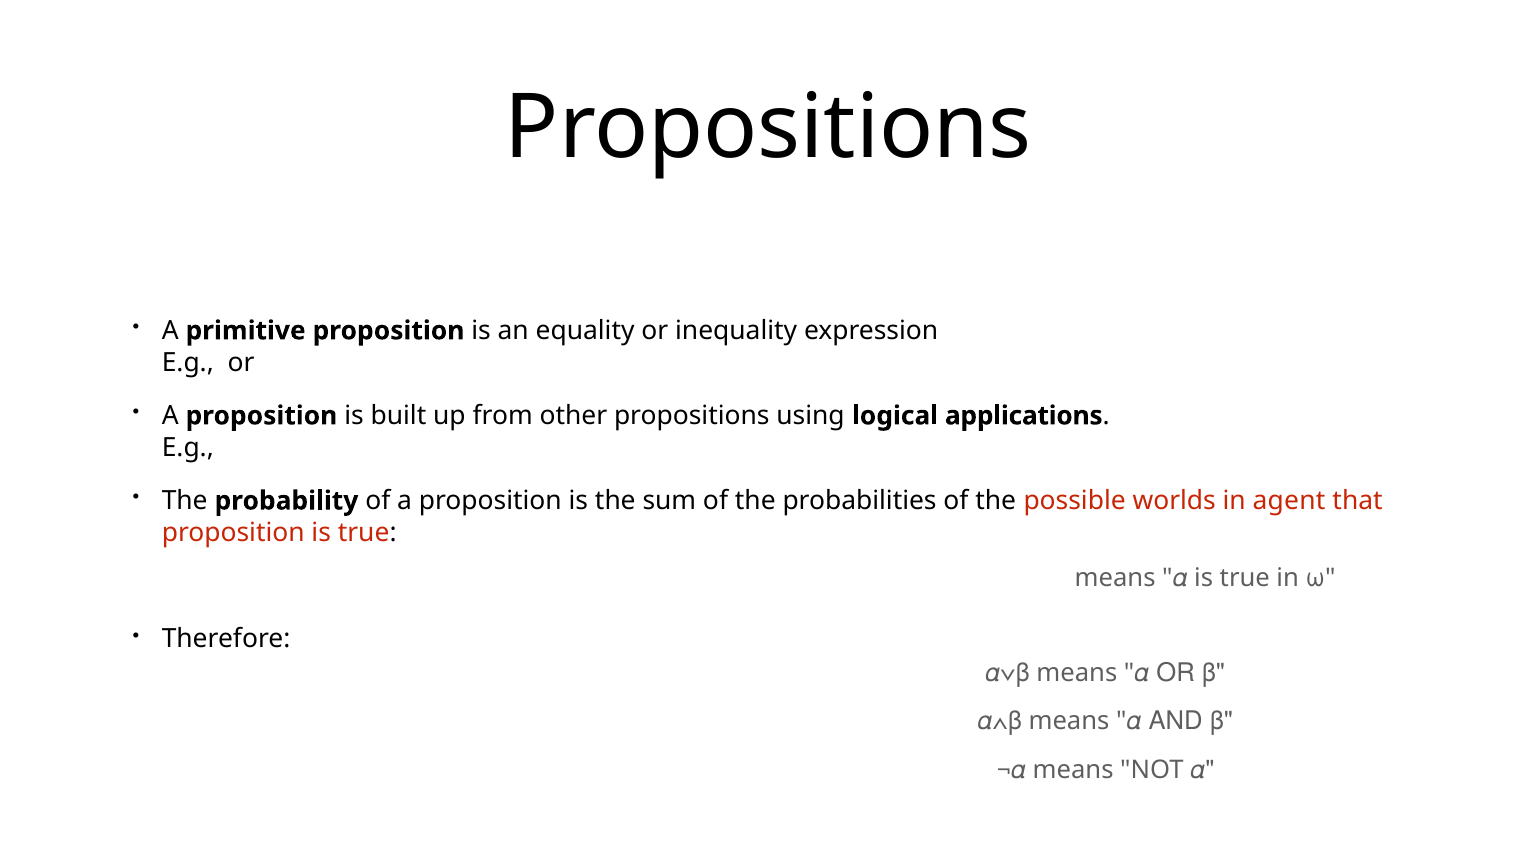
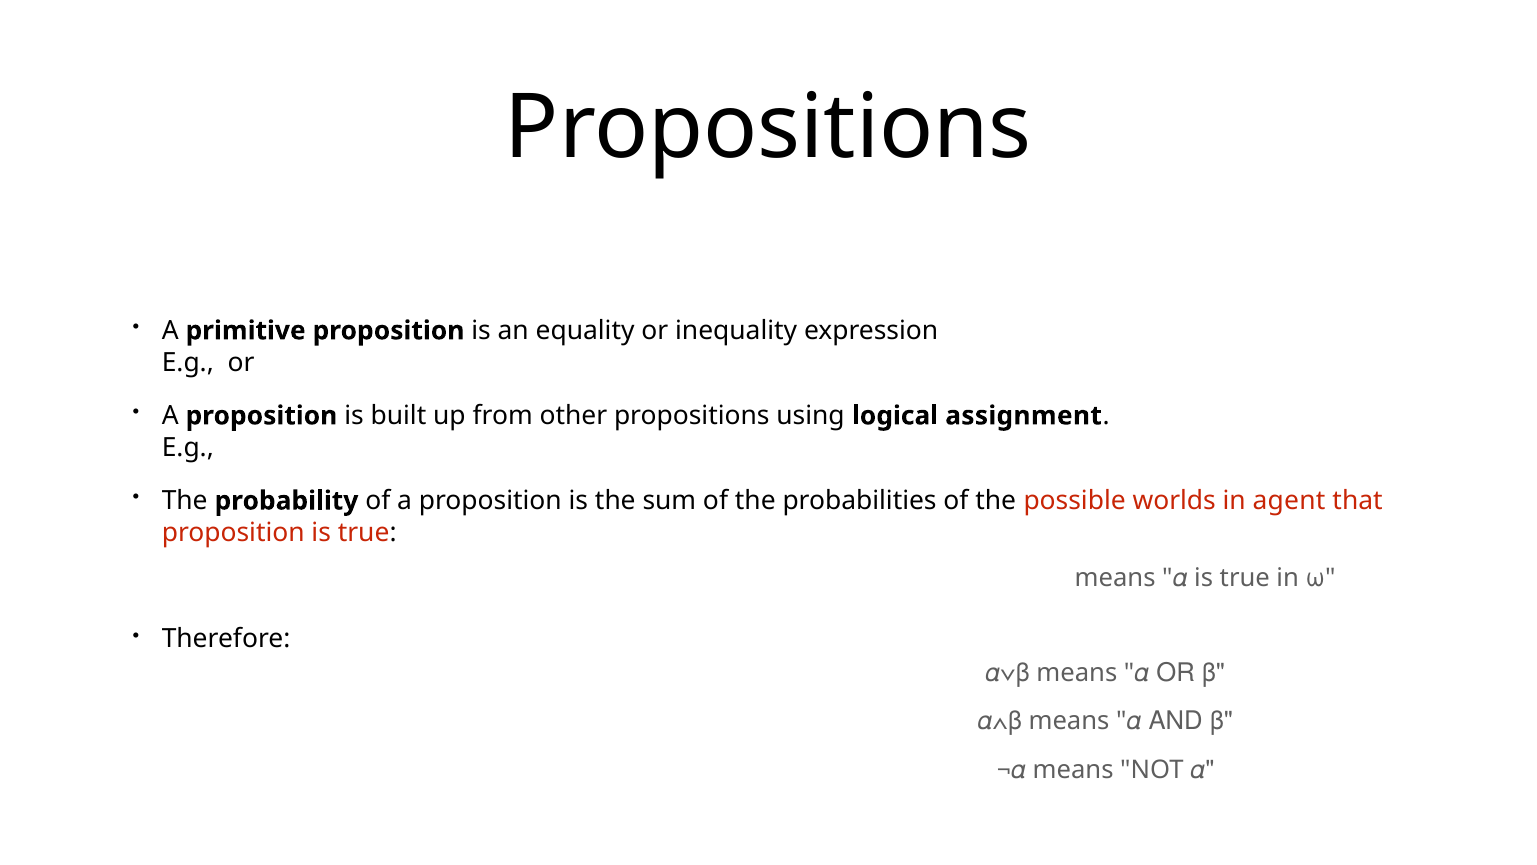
applications: applications -> assignment
